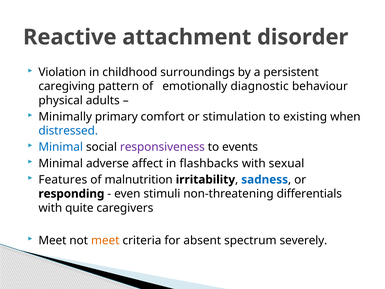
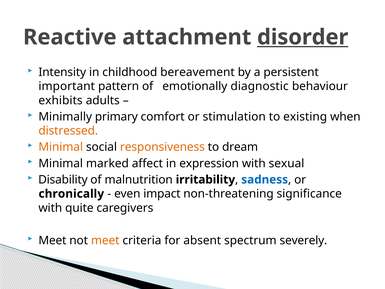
disorder underline: none -> present
Violation: Violation -> Intensity
surroundings: surroundings -> bereavement
caregiving: caregiving -> important
physical: physical -> exhibits
distressed colour: blue -> orange
Minimal at (61, 147) colour: blue -> orange
responsiveness colour: purple -> orange
events: events -> dream
adverse: adverse -> marked
flashbacks: flashbacks -> expression
Features: Features -> Disability
responding: responding -> chronically
stimuli: stimuli -> impact
differentials: differentials -> significance
